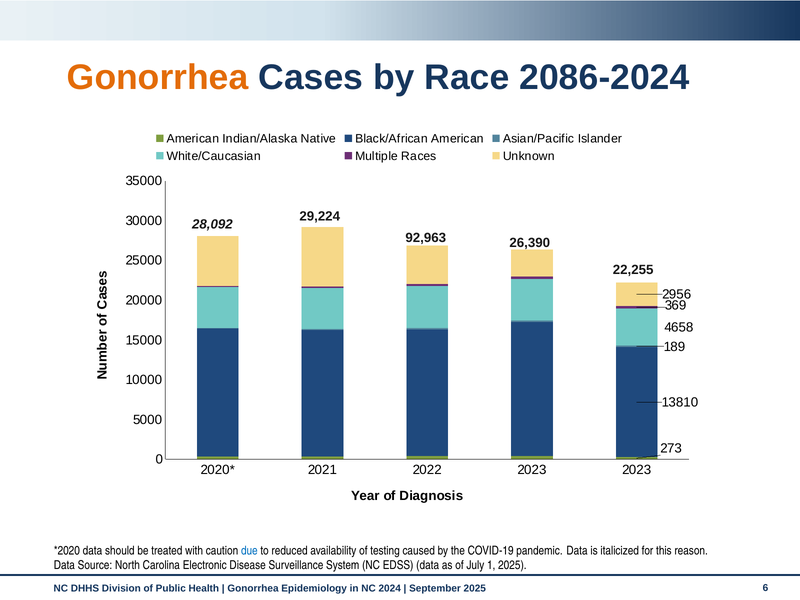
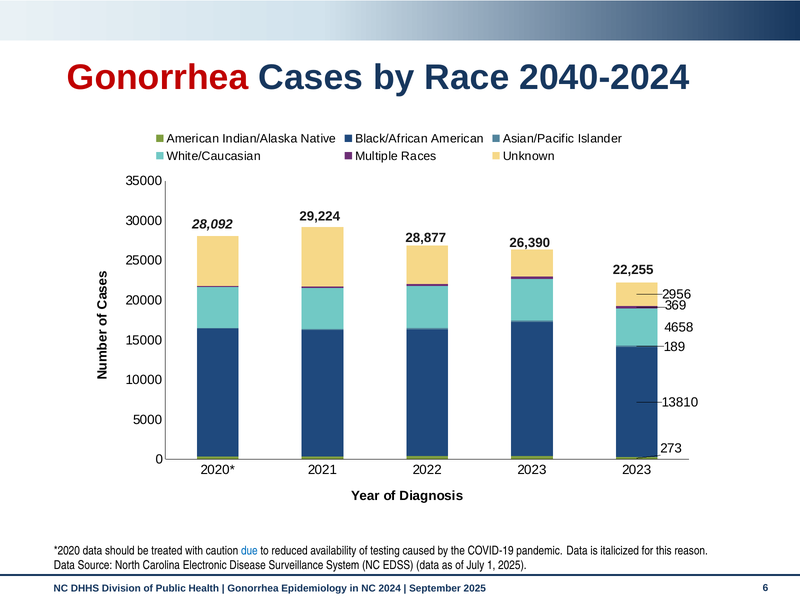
Gonorrhea at (158, 78) colour: orange -> red
2086-2024: 2086-2024 -> 2040-2024
92,963: 92,963 -> 28,877
